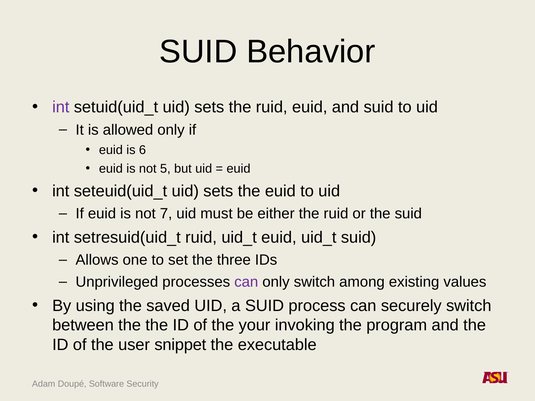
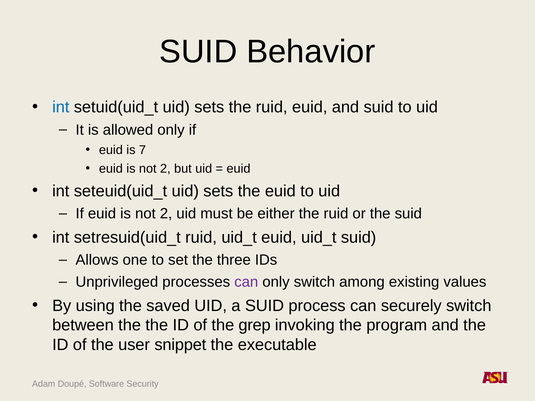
int at (61, 107) colour: purple -> blue
6: 6 -> 7
5 at (165, 169): 5 -> 2
7 at (166, 214): 7 -> 2
your: your -> grep
